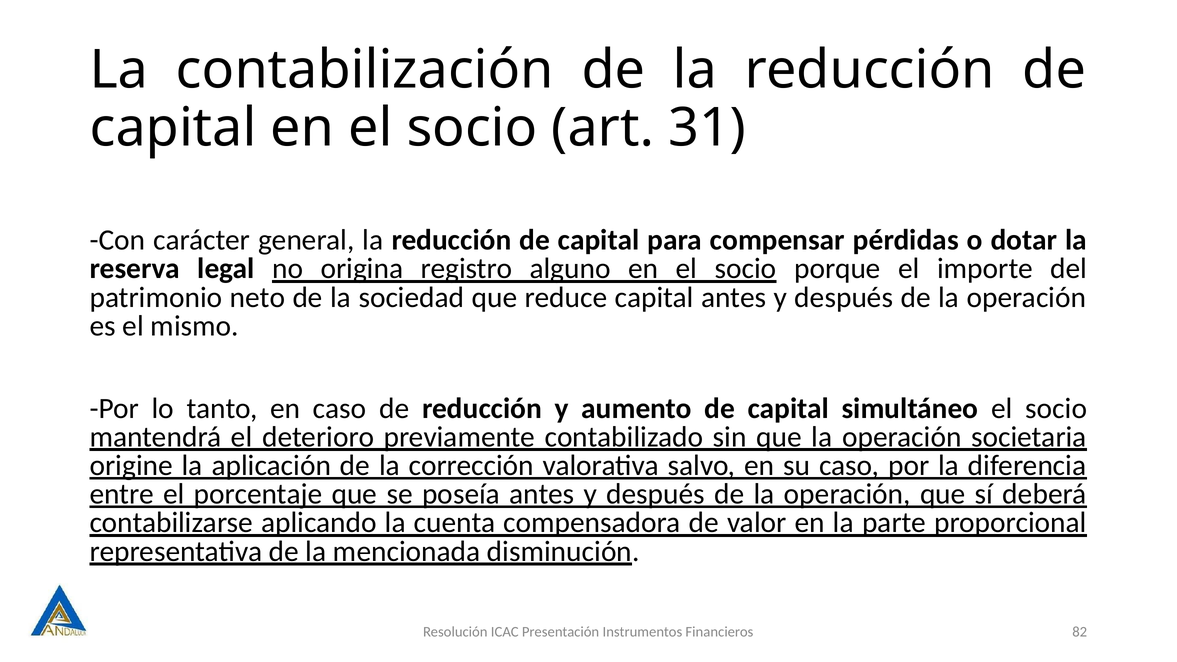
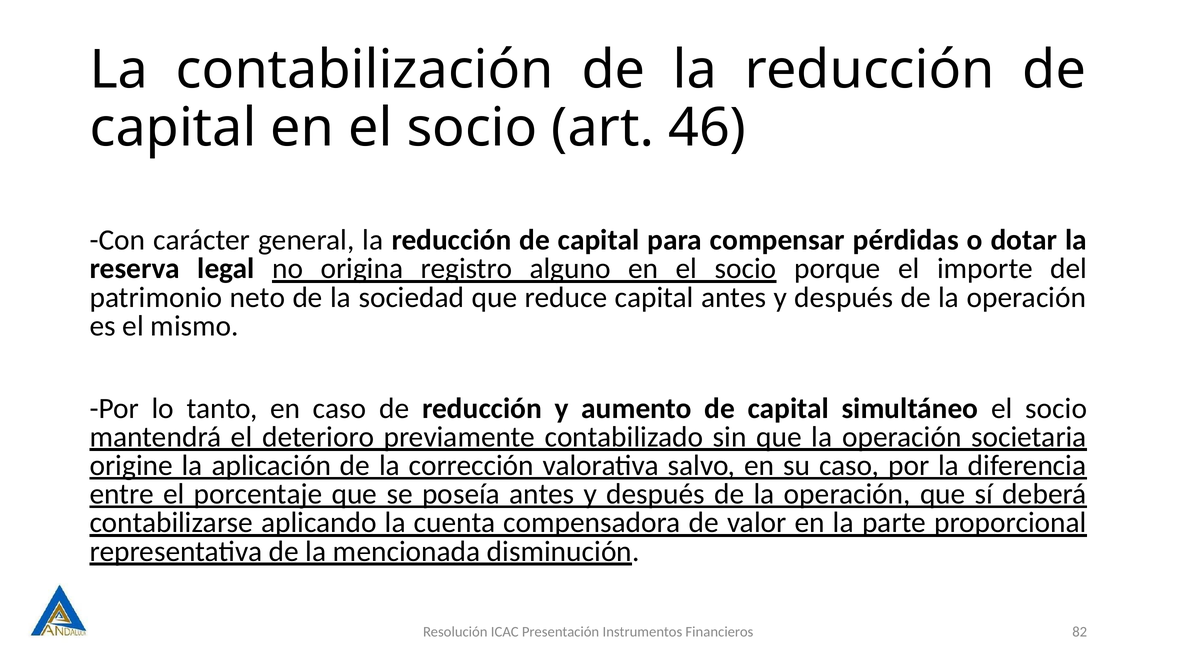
31: 31 -> 46
